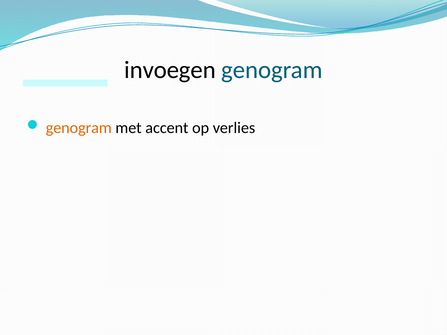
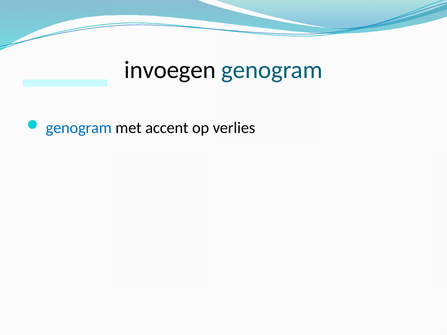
genogram at (79, 128) colour: orange -> blue
